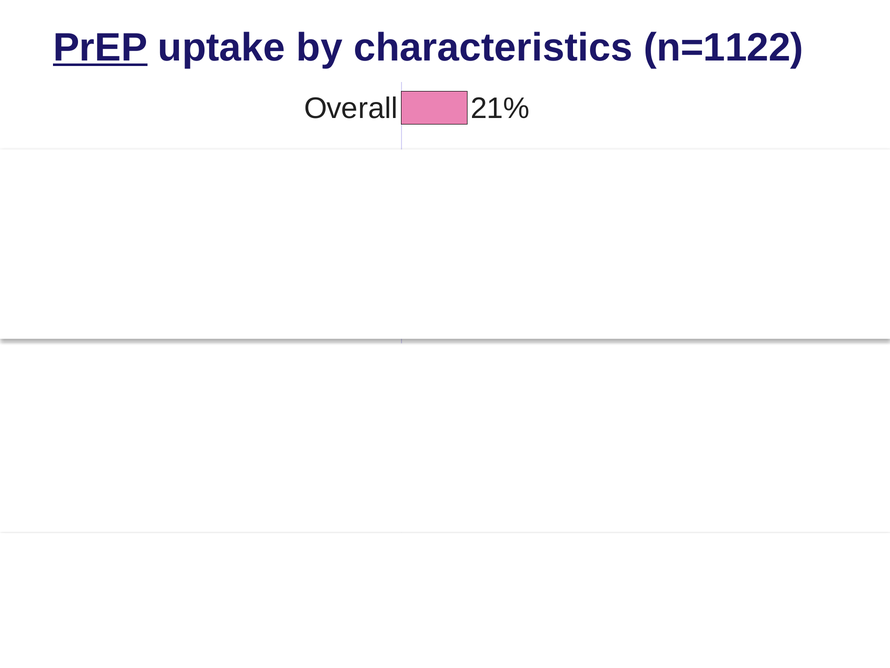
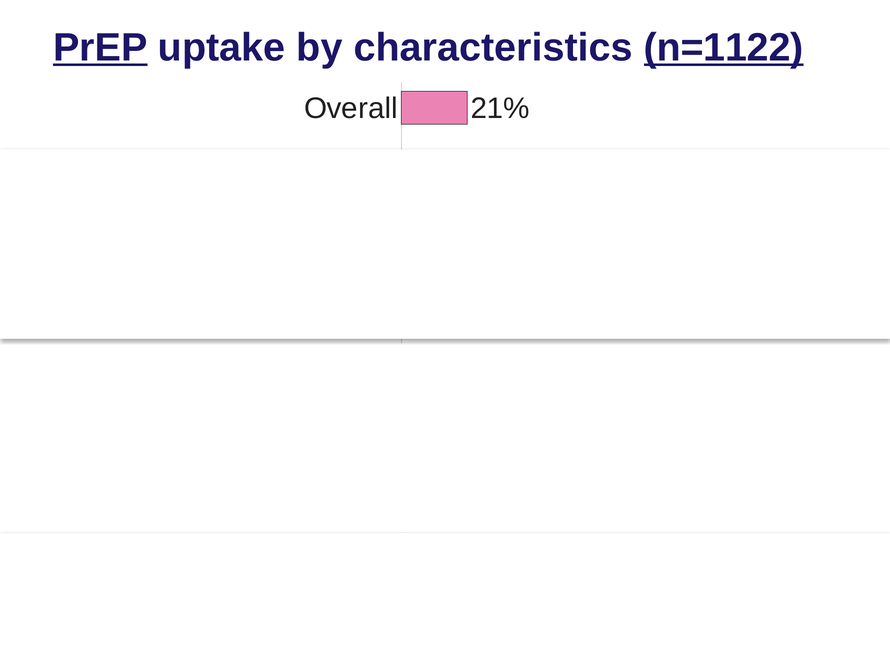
n=1122 underline: none -> present
